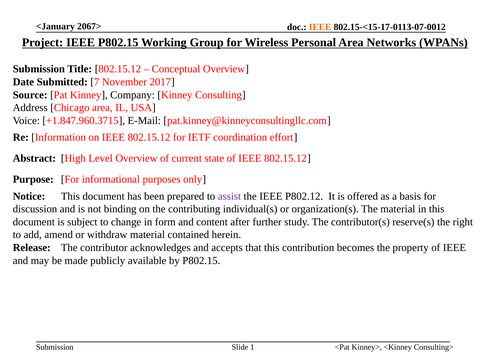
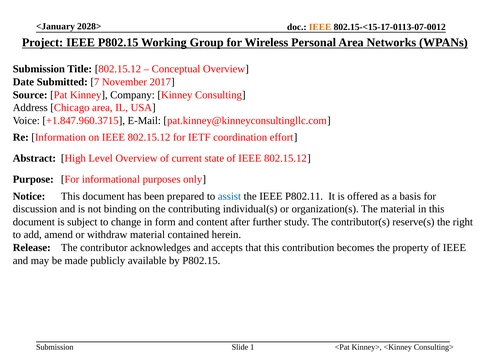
2067>: 2067> -> 2028>
assist colour: purple -> blue
P802.12: P802.12 -> P802.11
